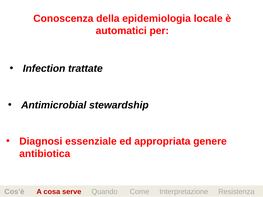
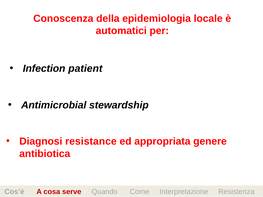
trattate: trattate -> patient
essenziale: essenziale -> resistance
